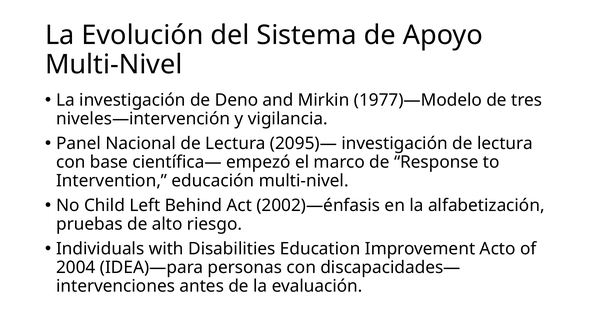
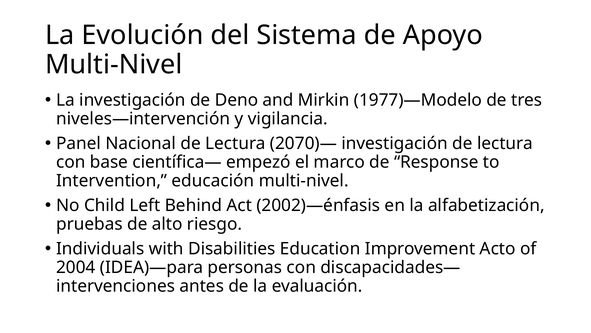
2095)—: 2095)— -> 2070)—
